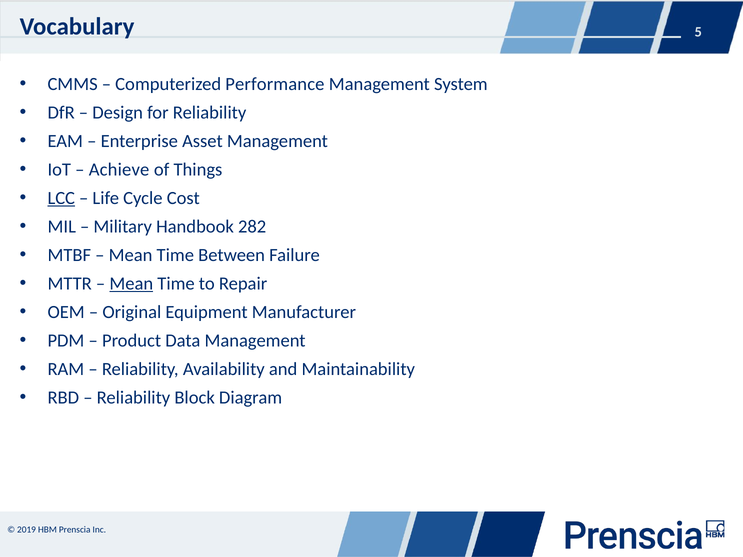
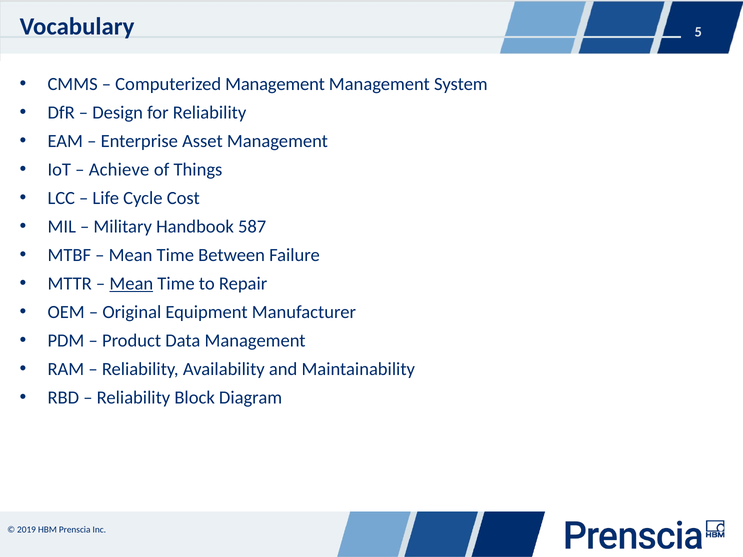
Computerized Performance: Performance -> Management
LCC underline: present -> none
282: 282 -> 587
